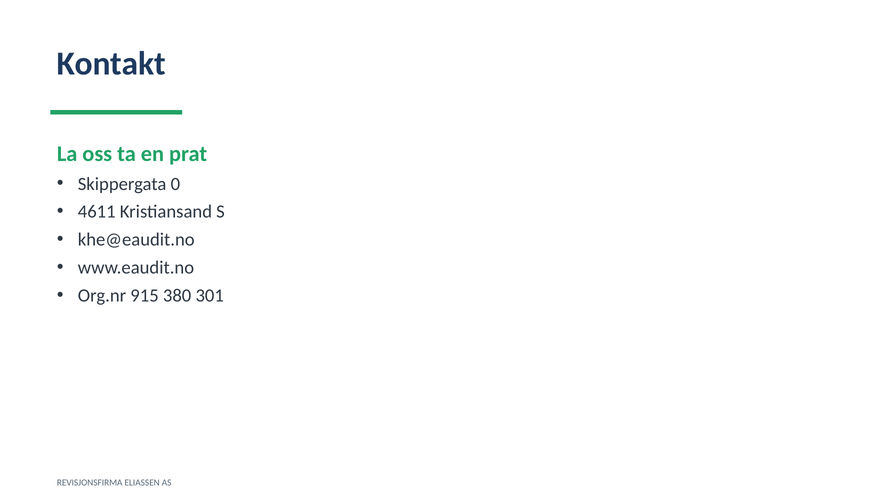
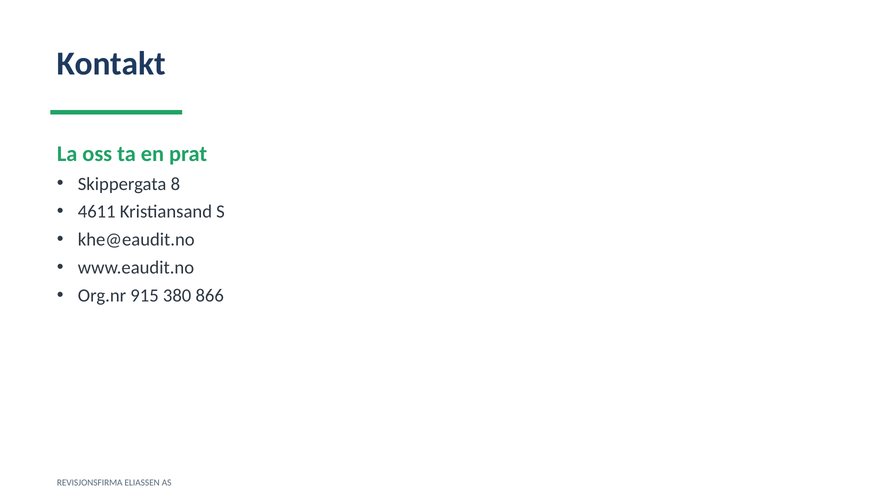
0: 0 -> 8
301: 301 -> 866
